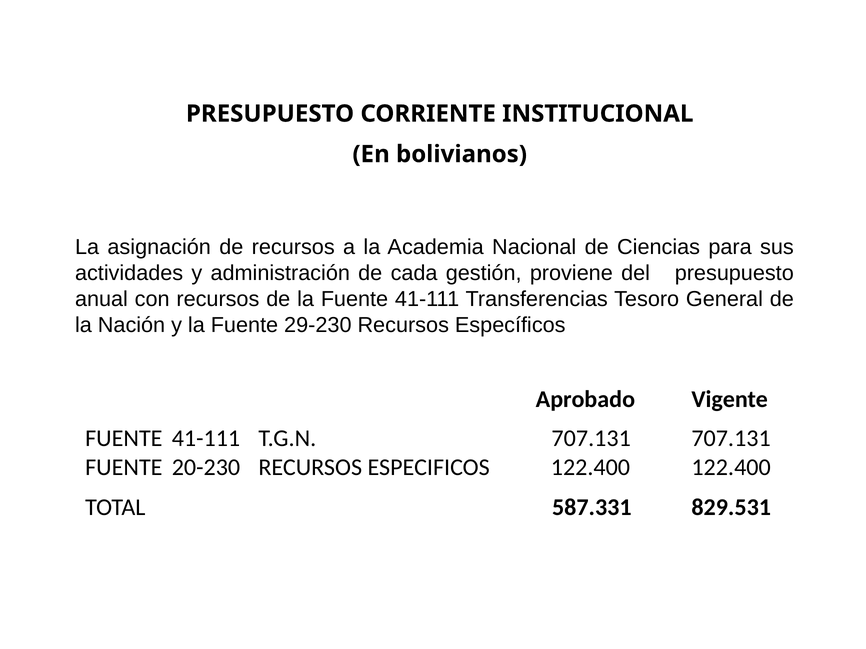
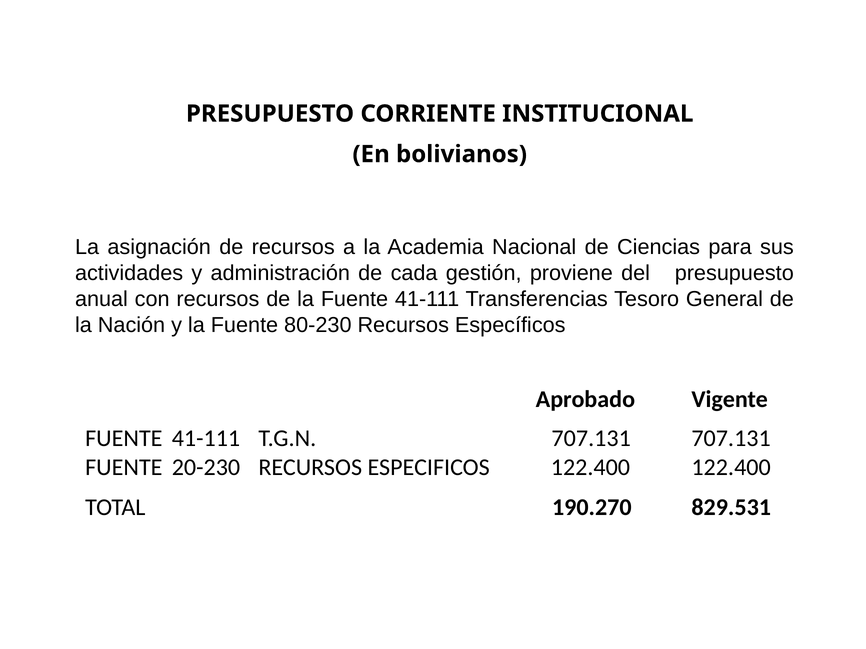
29-230: 29-230 -> 80-230
587.331: 587.331 -> 190.270
